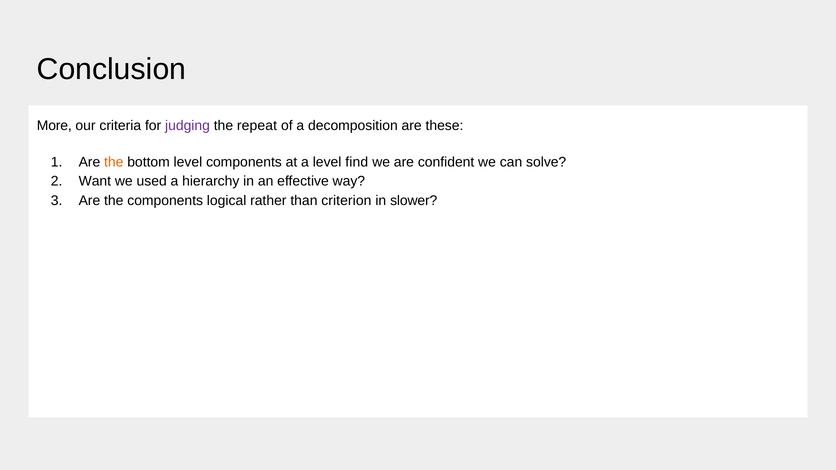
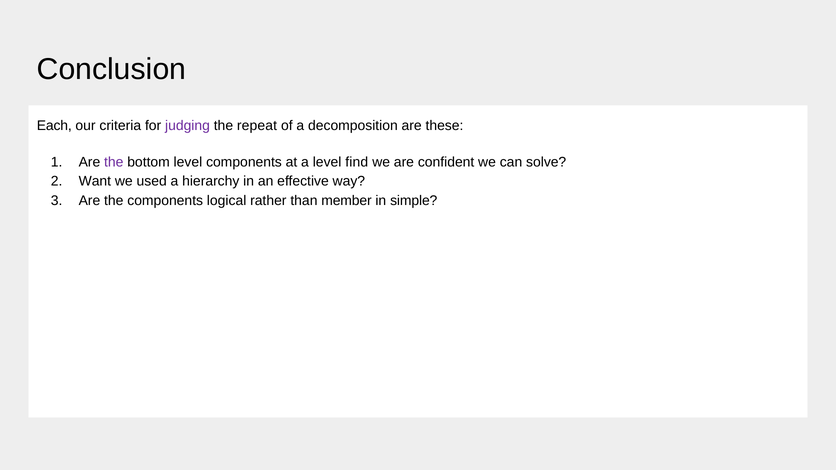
More: More -> Each
the at (114, 162) colour: orange -> purple
criterion: criterion -> member
slower: slower -> simple
